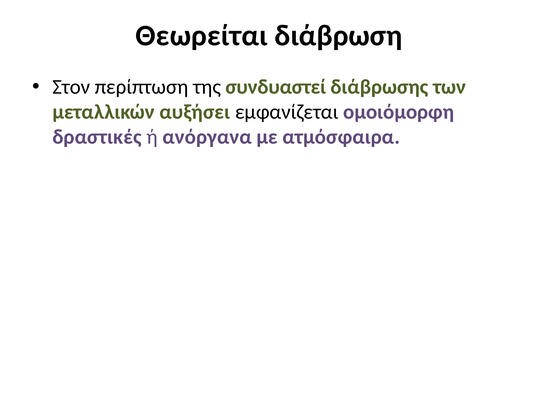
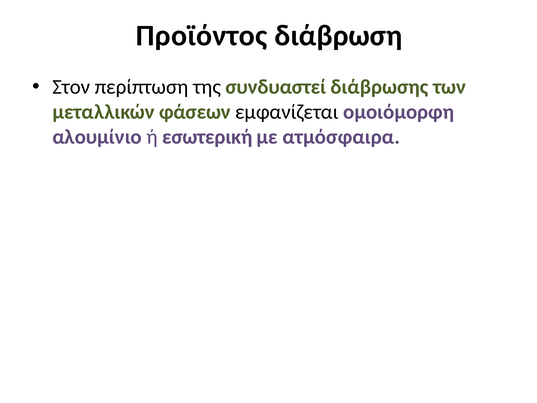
Θεωρείται: Θεωρείται -> Προϊόντος
αυξήσει: αυξήσει -> φάσεων
δραστικές: δραστικές -> αλουμίνιο
ανόργανα: ανόργανα -> εσωτερική
